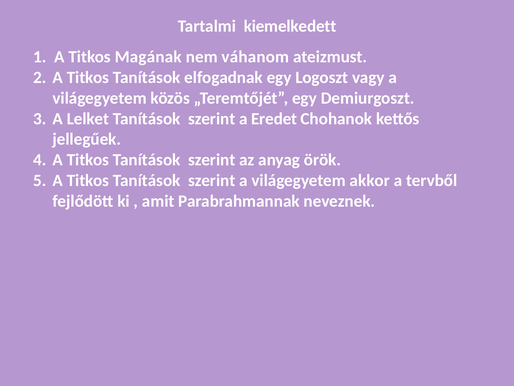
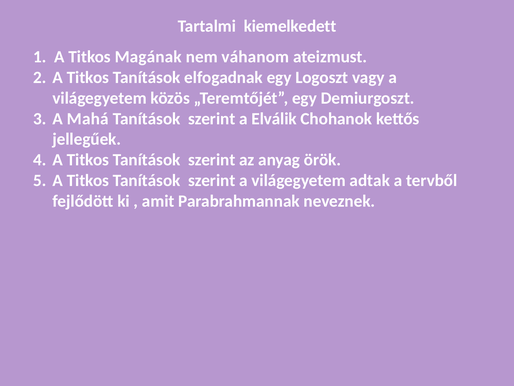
Lelket: Lelket -> Mahá
Eredet: Eredet -> Elválik
akkor: akkor -> adtak
